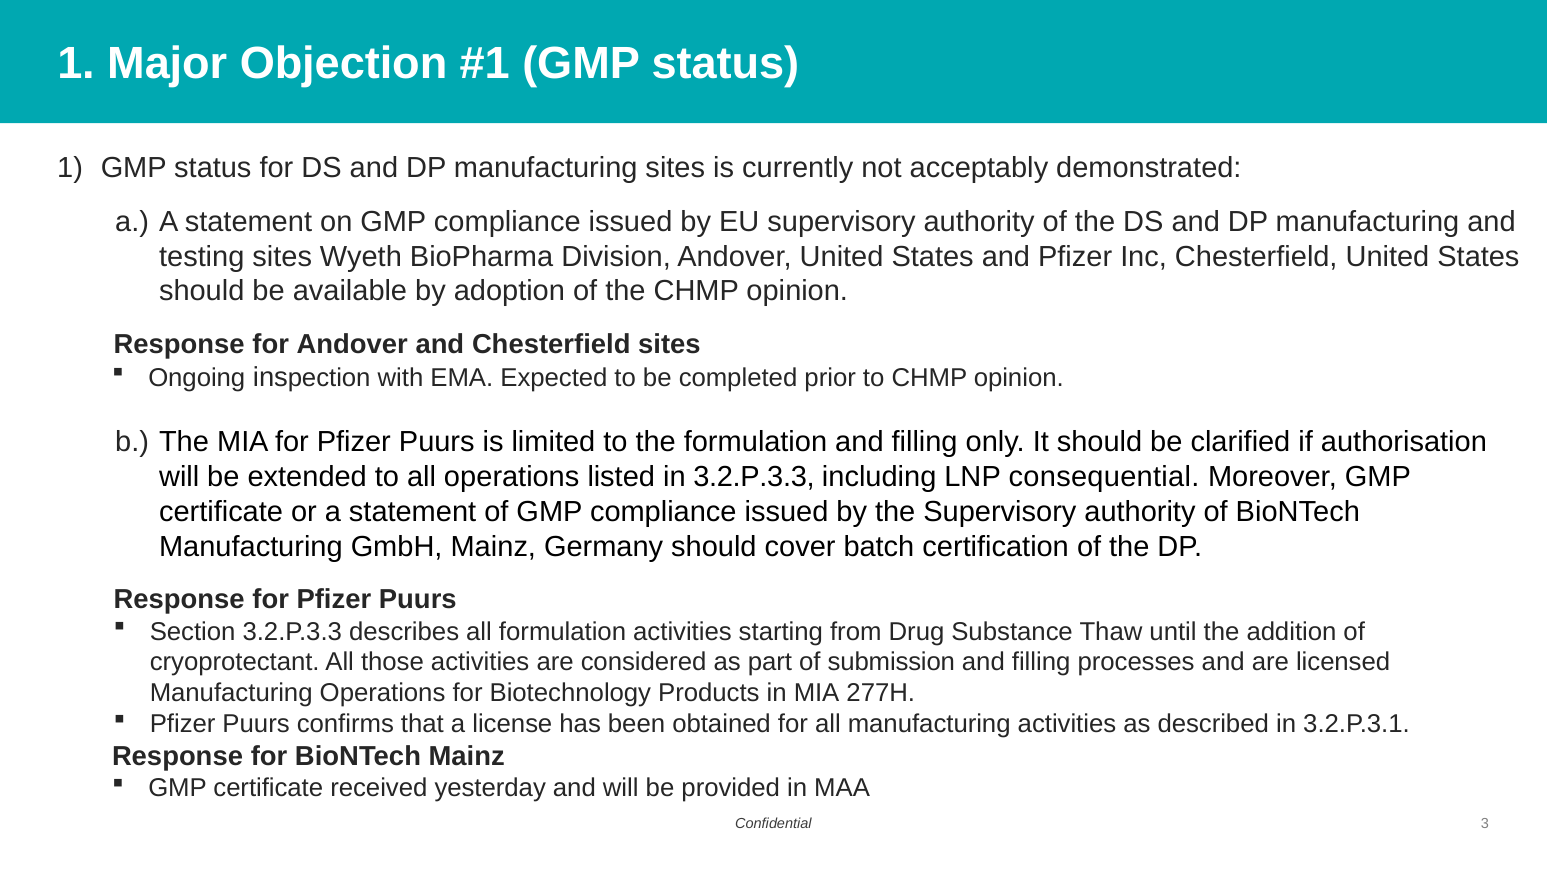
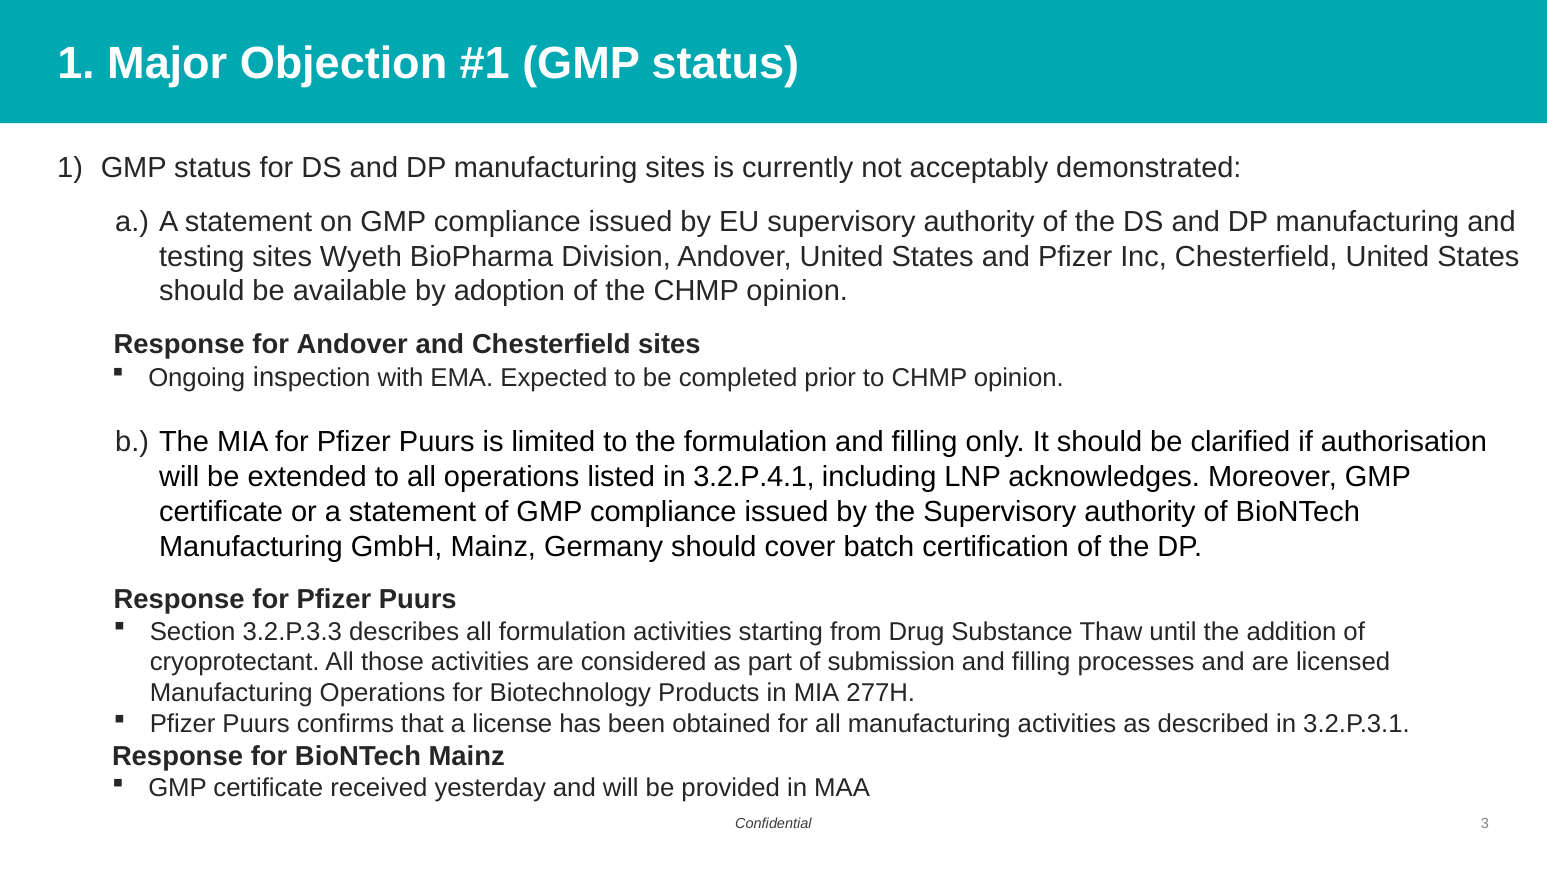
in 3.2.P.3.3: 3.2.P.3.3 -> 3.2.P.4.1
consequential: consequential -> acknowledges
